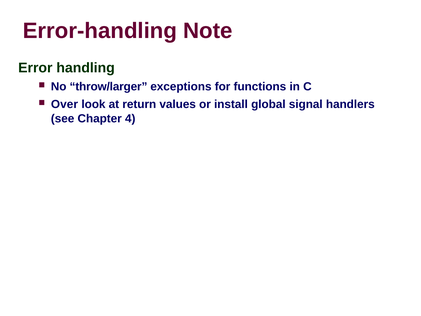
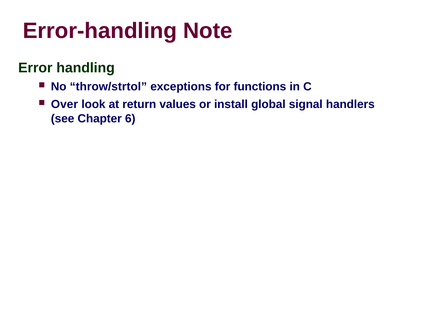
throw/larger: throw/larger -> throw/strtol
4: 4 -> 6
